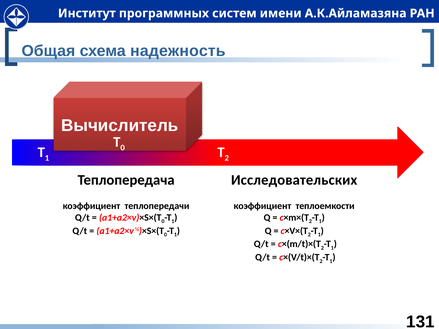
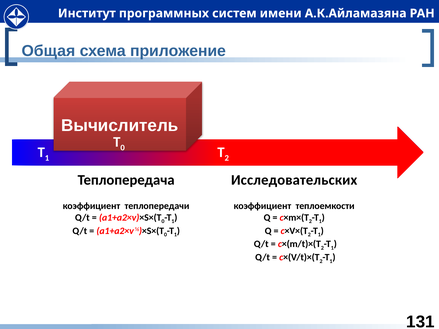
надежность: надежность -> приложение
